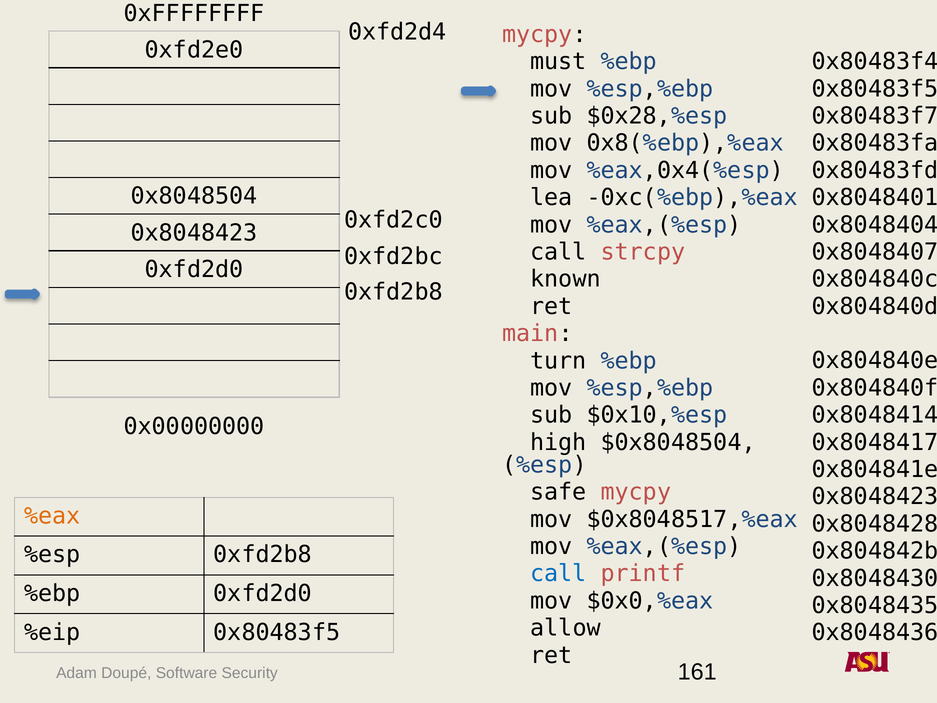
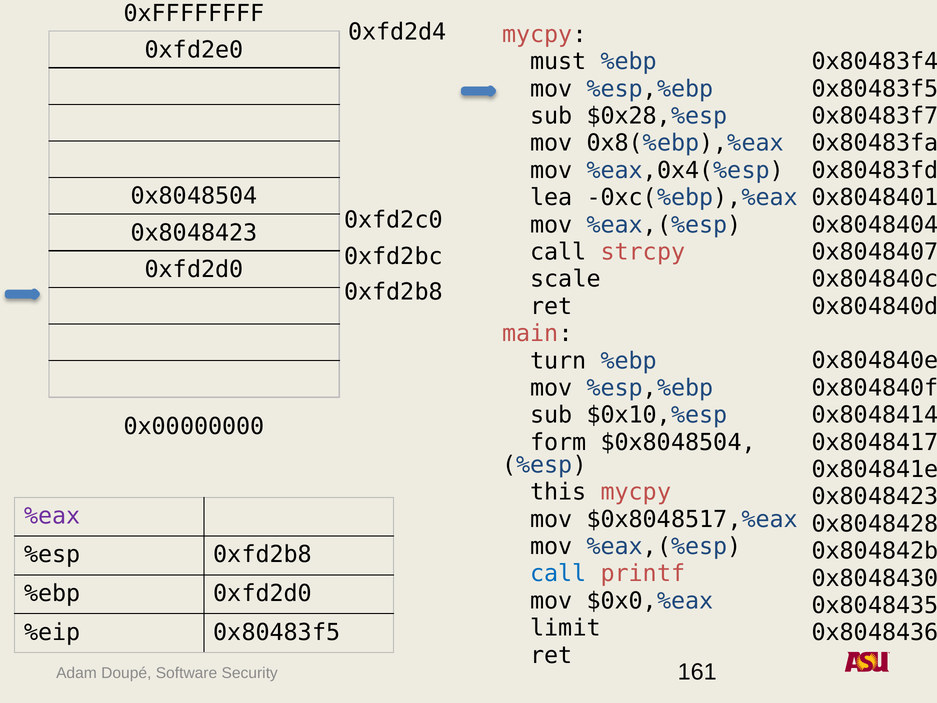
known: known -> scale
high: high -> form
safe: safe -> this
%eax colour: orange -> purple
allow: allow -> limit
